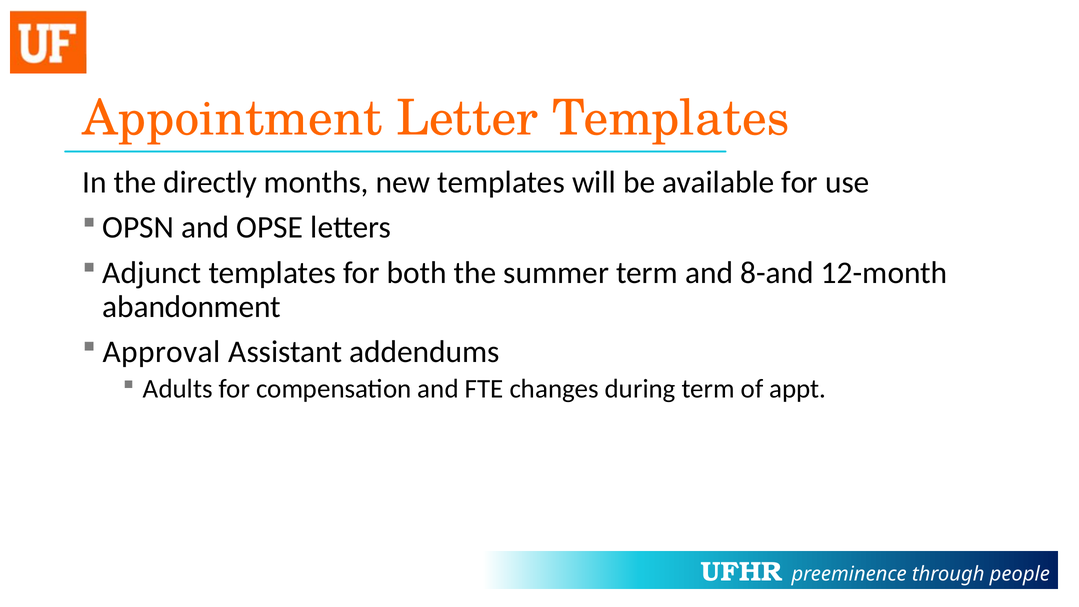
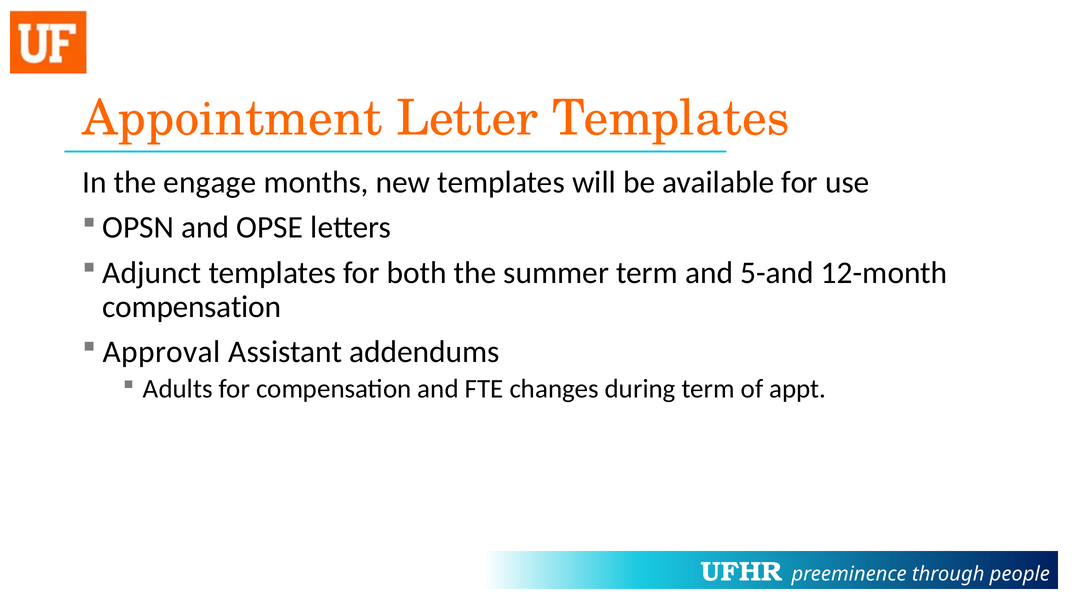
directly: directly -> engage
8-and: 8-and -> 5-and
abandonment at (192, 307): abandonment -> compensation
